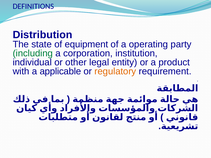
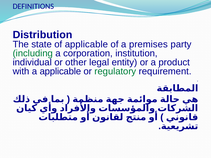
of equipment: equipment -> applicable
operating: operating -> premises
regulatory colour: orange -> green
